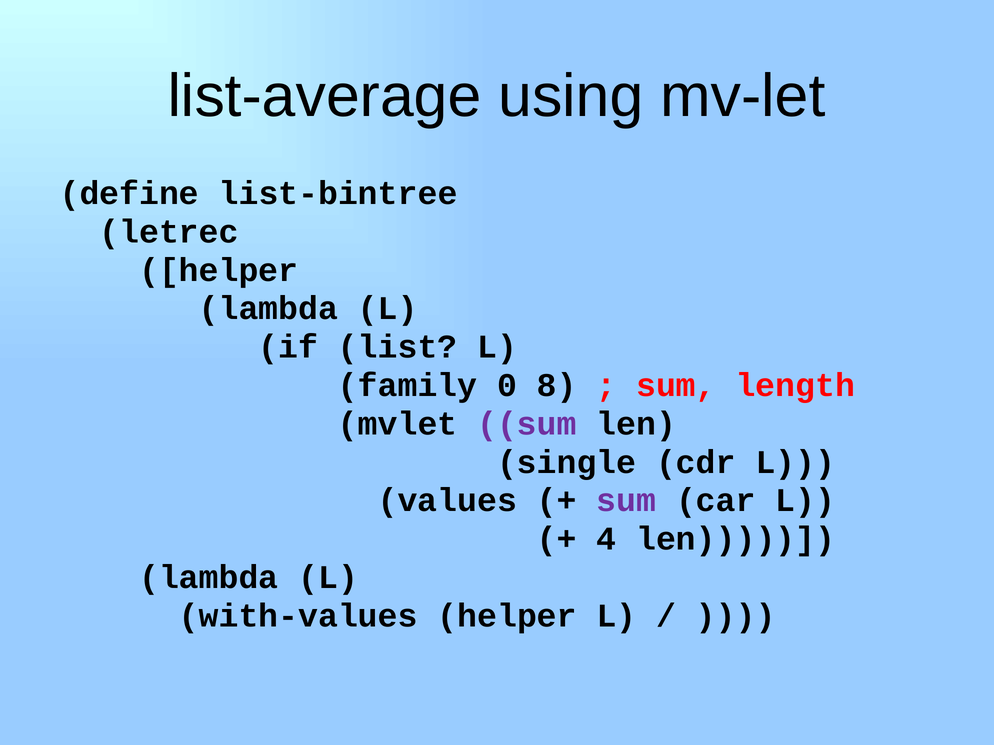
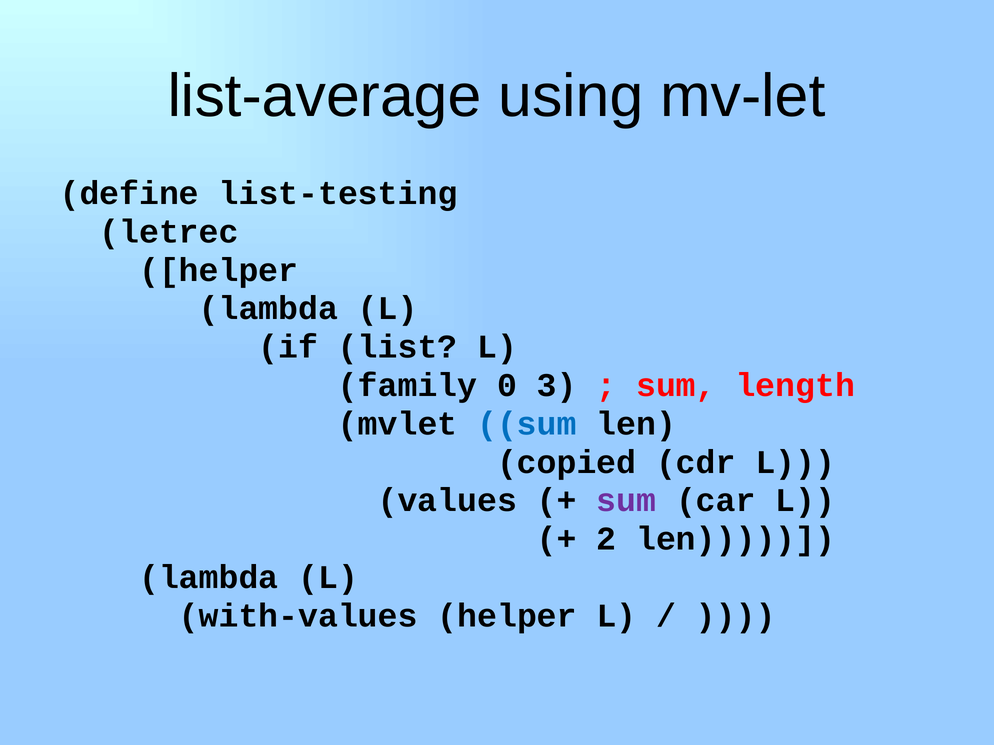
list-bintree: list-bintree -> list-testing
8: 8 -> 3
sum at (527, 424) colour: purple -> blue
single: single -> copied
4: 4 -> 2
